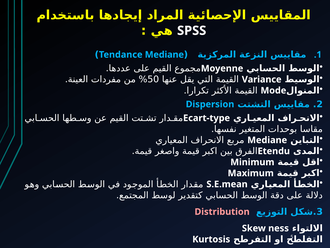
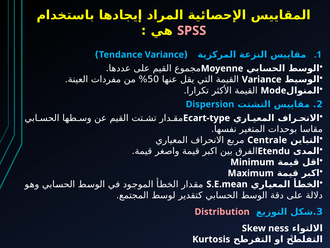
SPSS colour: white -> pink
Tendance Mediane: Mediane -> Variance
Mediane at (267, 140): Mediane -> Centrale
